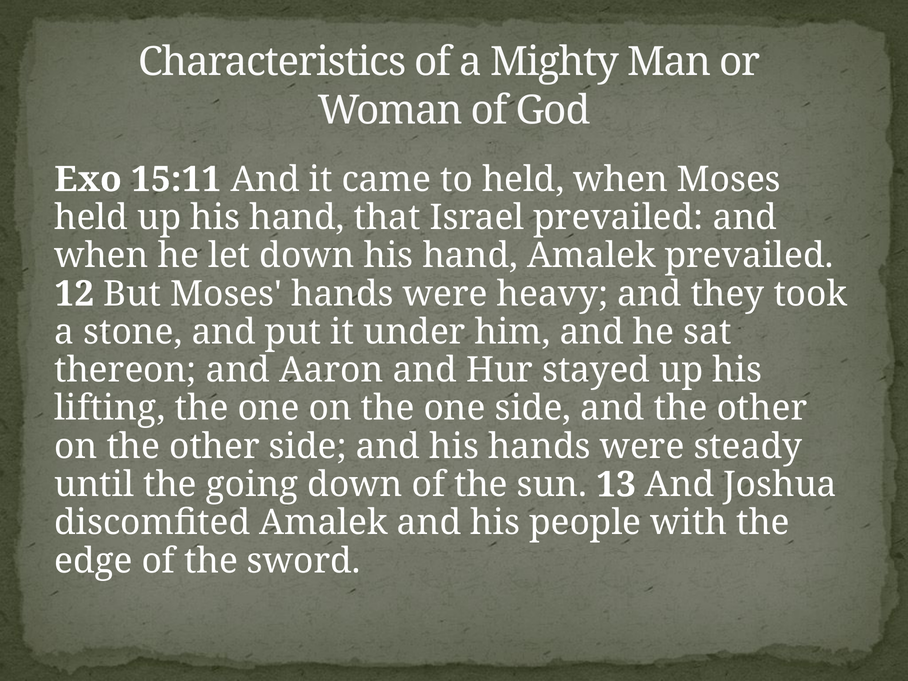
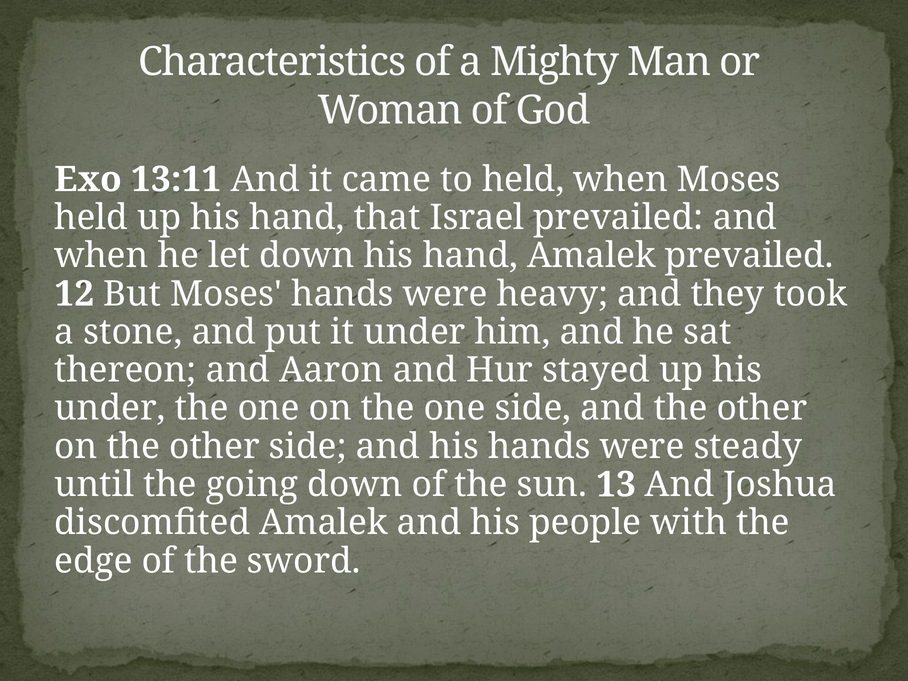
15:11: 15:11 -> 13:11
lifting at (110, 408): lifting -> under
